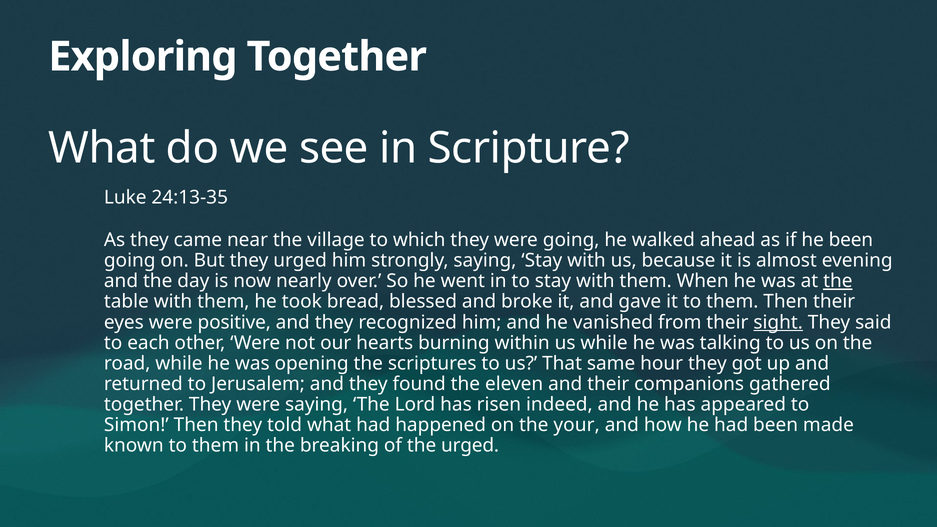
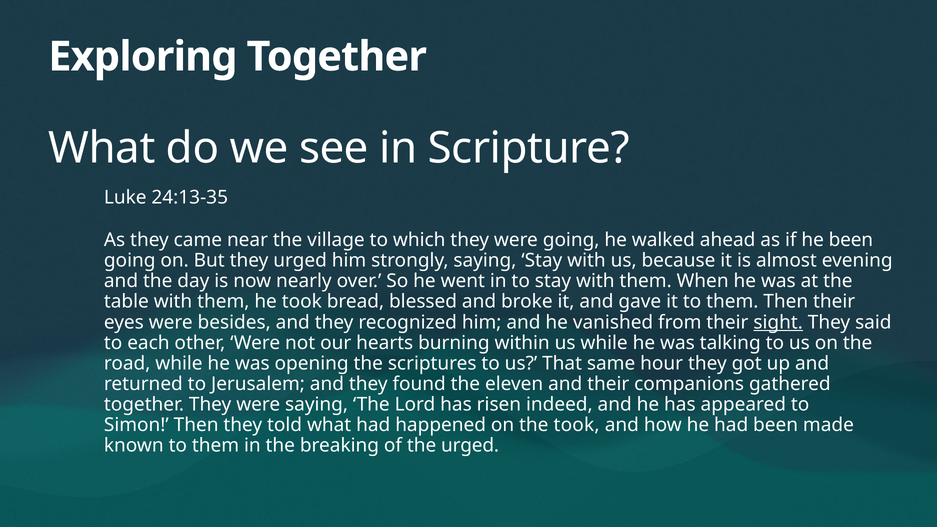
the at (838, 281) underline: present -> none
positive: positive -> besides
the your: your -> took
